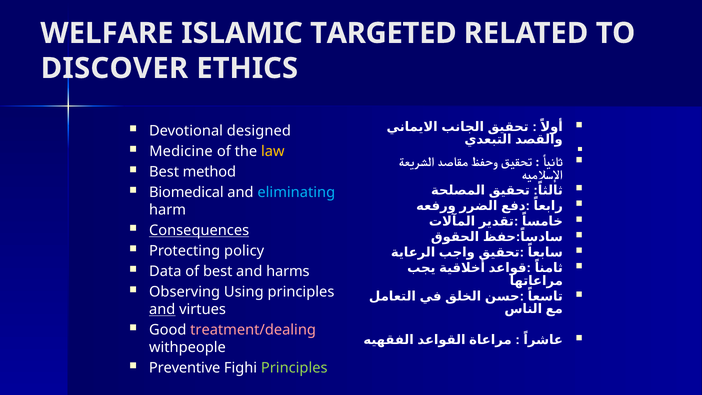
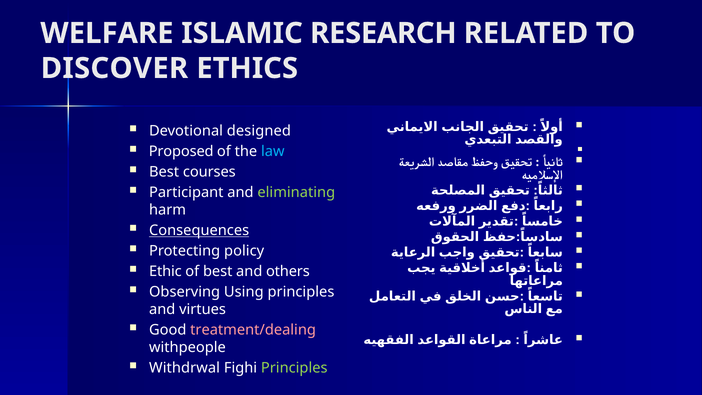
TARGETED: TARGETED -> RESEARCH
Medicine: Medicine -> Proposed
law colour: yellow -> light blue
method: method -> courses
Biomedical: Biomedical -> Participant
eliminating colour: light blue -> light green
Data: Data -> Ethic
harms: harms -> others
and at (162, 309) underline: present -> none
Preventive: Preventive -> Withdrwal
